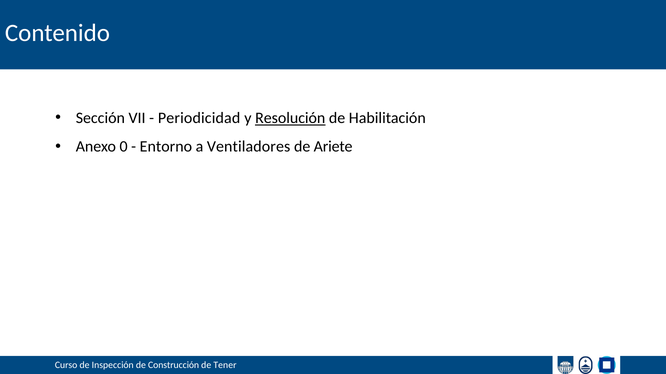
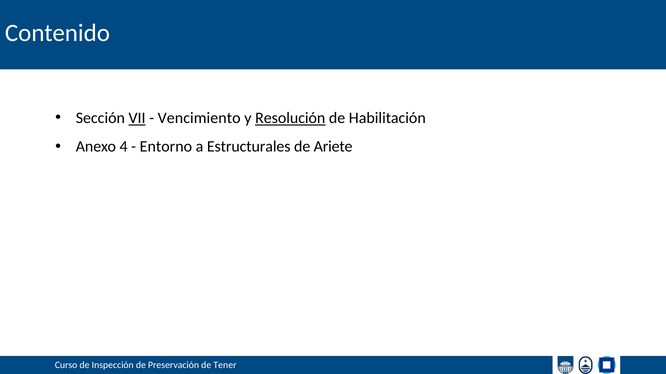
VII underline: none -> present
Periodicidad: Periodicidad -> Vencimiento
0: 0 -> 4
Ventiladores: Ventiladores -> Estructurales
Construcción: Construcción -> Preservación
